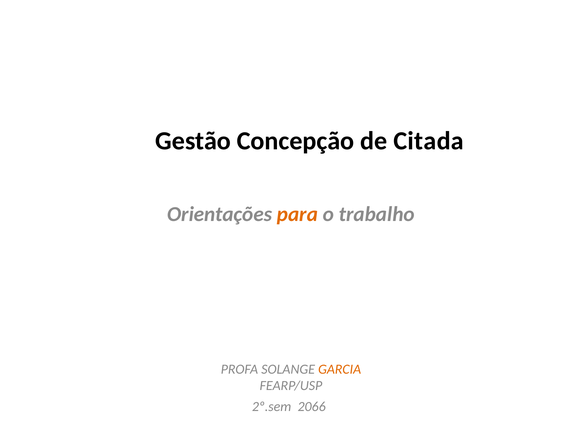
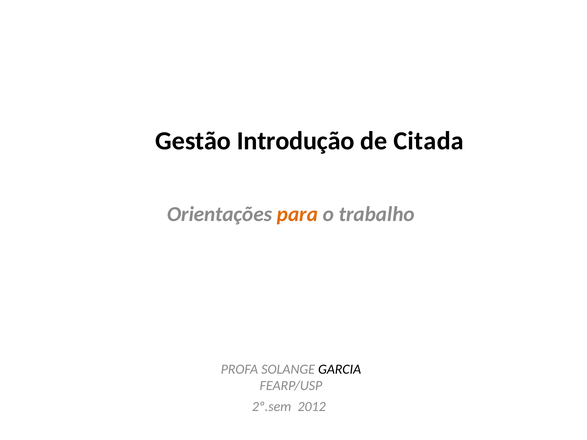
Concepção: Concepção -> Introdução
GARCIA colour: orange -> black
2066: 2066 -> 2012
